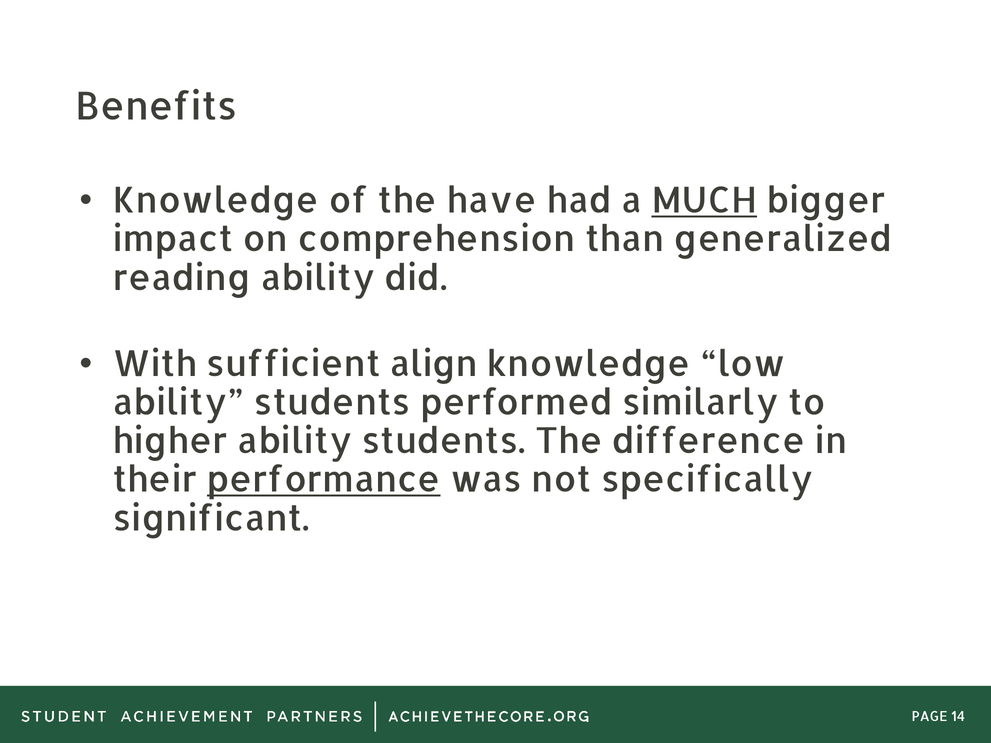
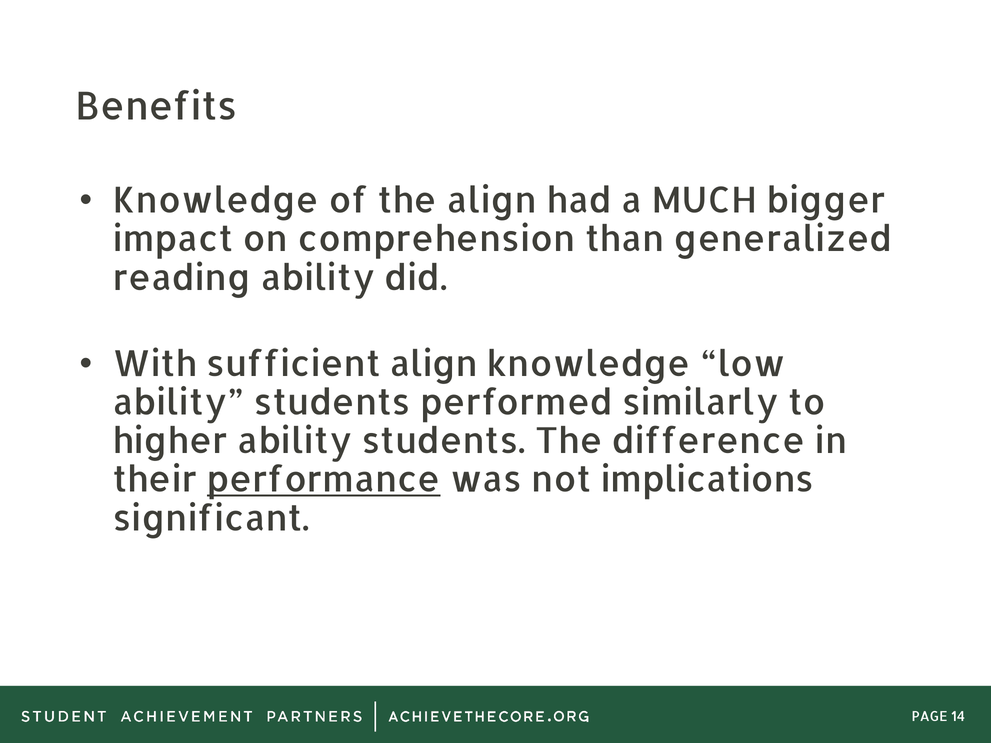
the have: have -> align
MUCH underline: present -> none
specifically: specifically -> implications
